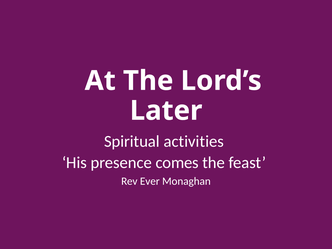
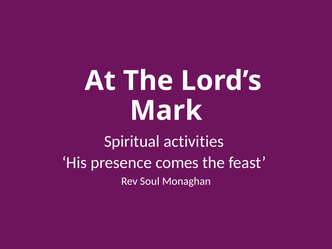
Later: Later -> Mark
Ever: Ever -> Soul
